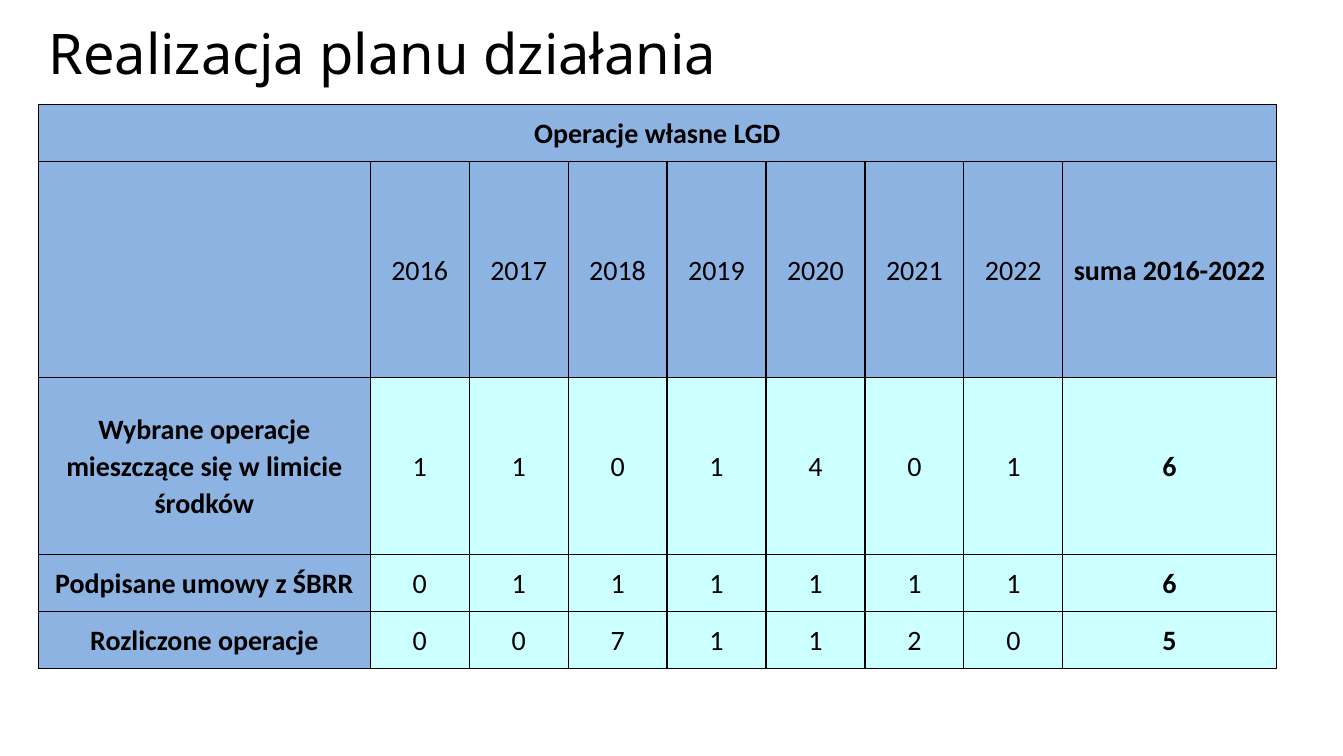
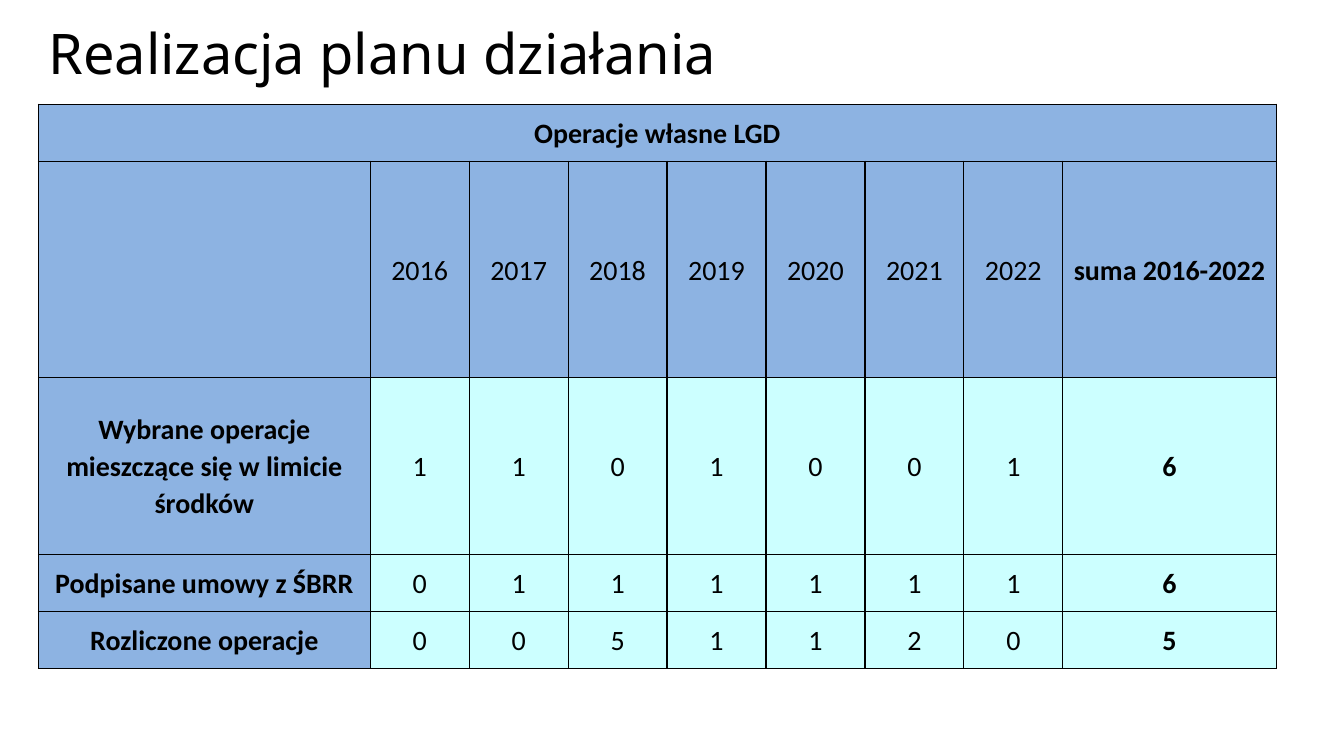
0 1 4: 4 -> 0
0 0 7: 7 -> 5
